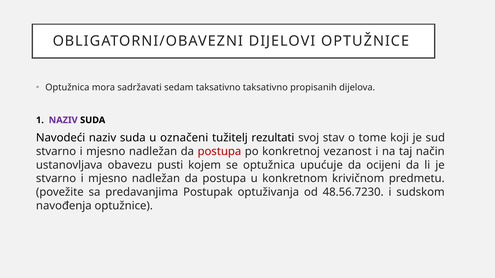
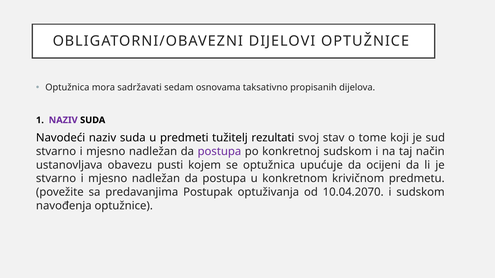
sedam taksativno: taksativno -> osnovama
označeni: označeni -> predmeti
postupa at (219, 152) colour: red -> purple
konkretnoj vezanost: vezanost -> sudskom
48.56.7230: 48.56.7230 -> 10.04.2070
